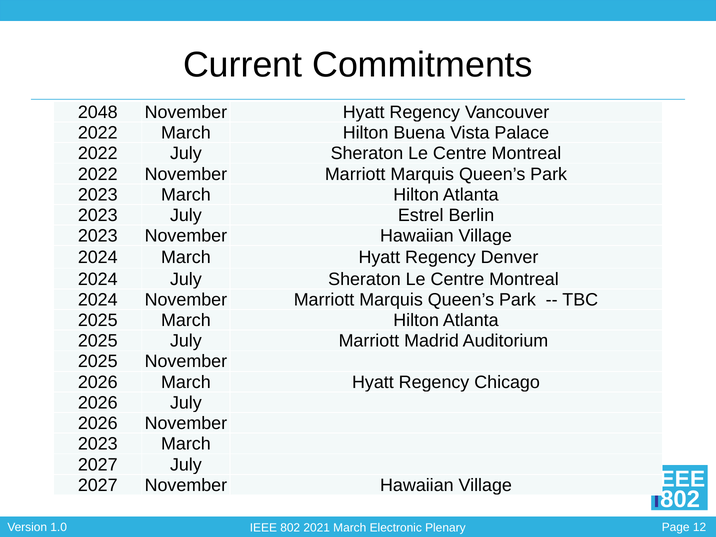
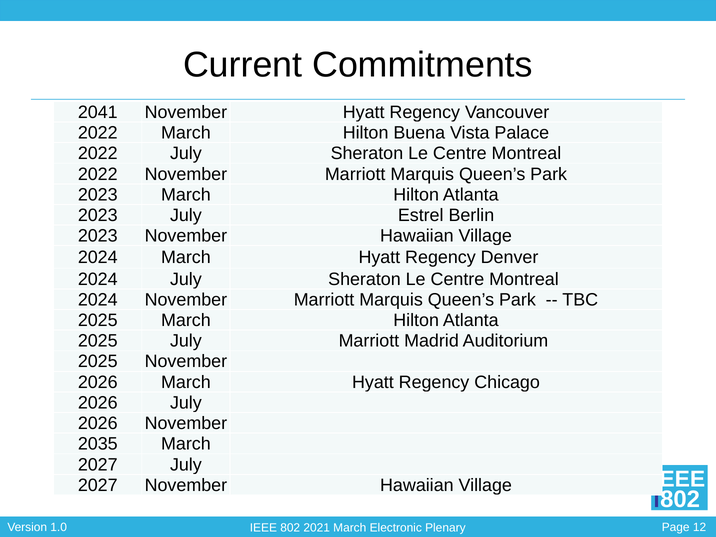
2048: 2048 -> 2041
2023 at (98, 444): 2023 -> 2035
